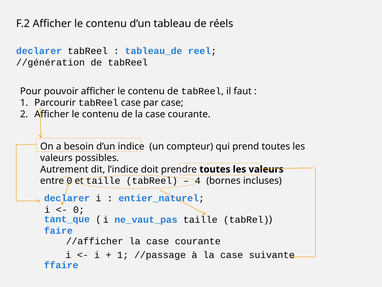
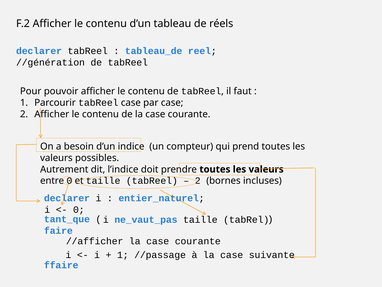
4 at (198, 181): 4 -> 2
